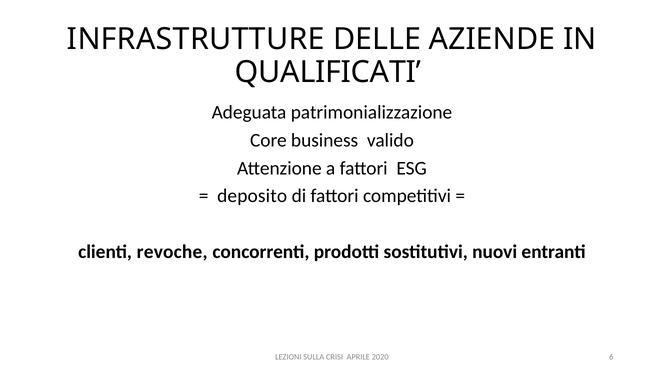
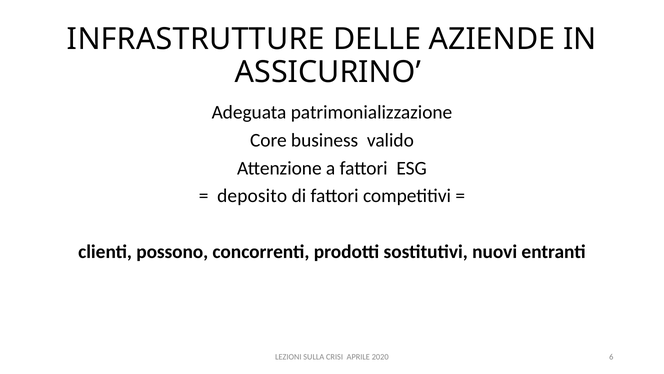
QUALIFICATI: QUALIFICATI -> ASSICURINO
revoche: revoche -> possono
